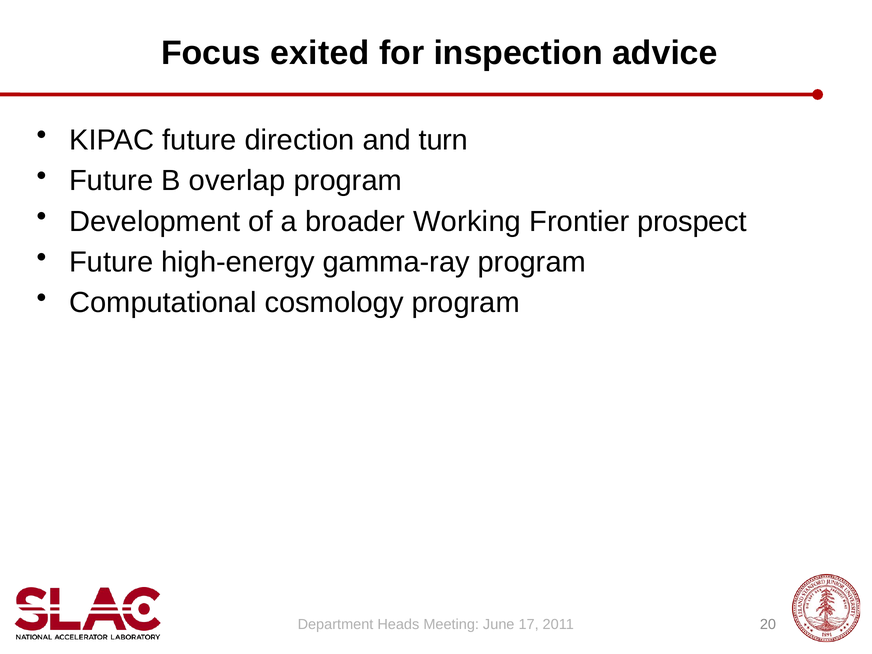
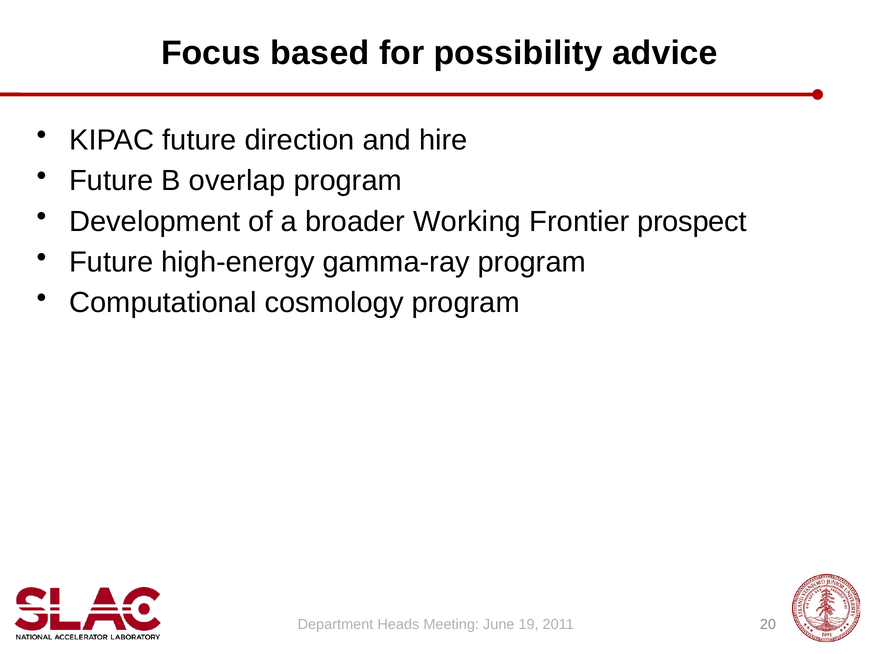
exited: exited -> based
inspection: inspection -> possibility
turn: turn -> hire
17: 17 -> 19
